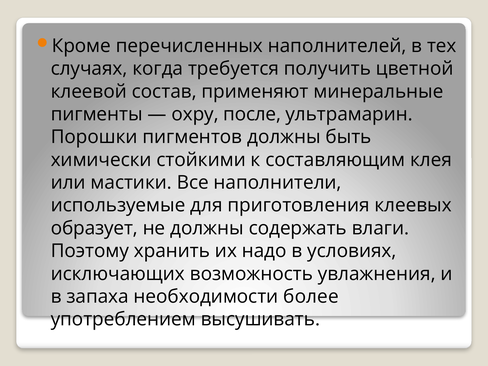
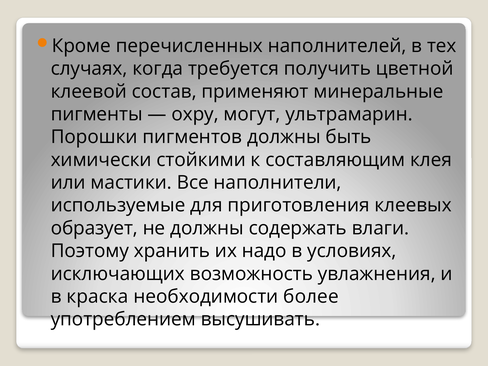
после: после -> могут
запаха: запаха -> краска
